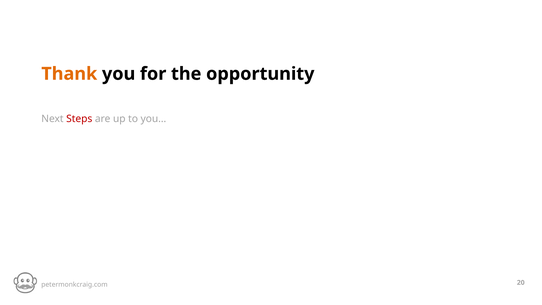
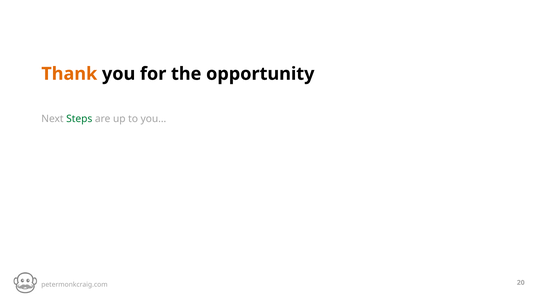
Steps colour: red -> green
